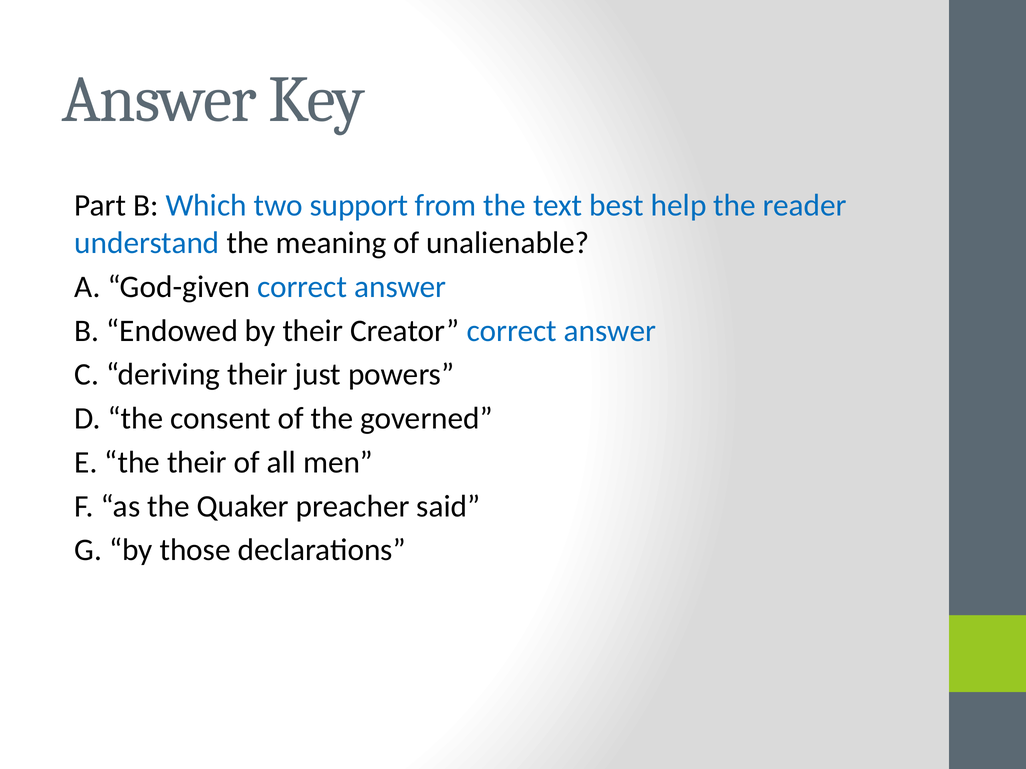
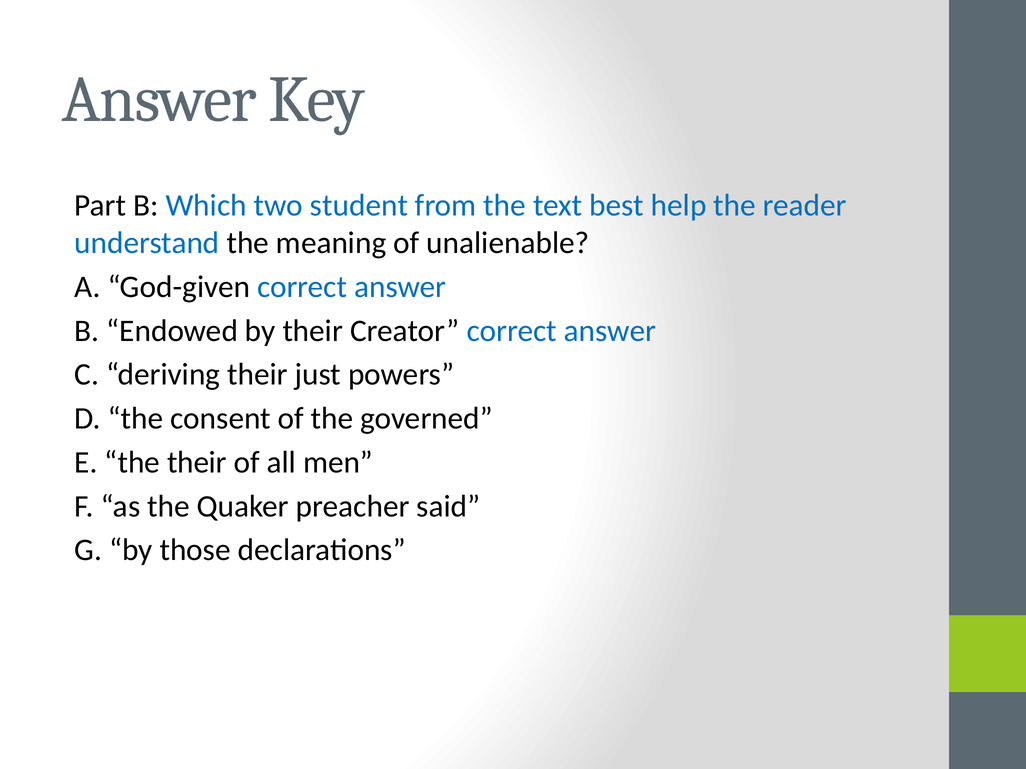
support: support -> student
